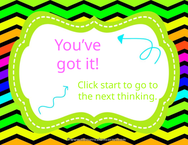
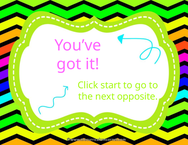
thinking: thinking -> opposite
